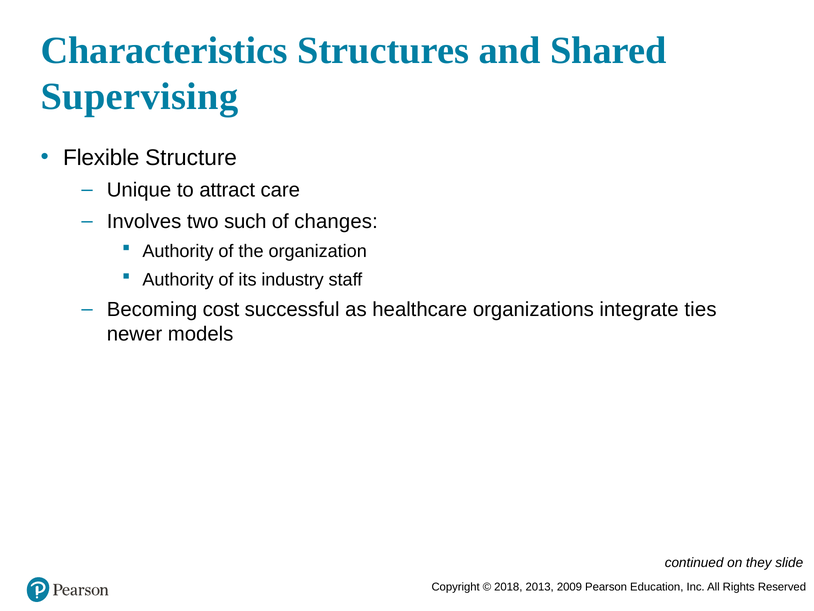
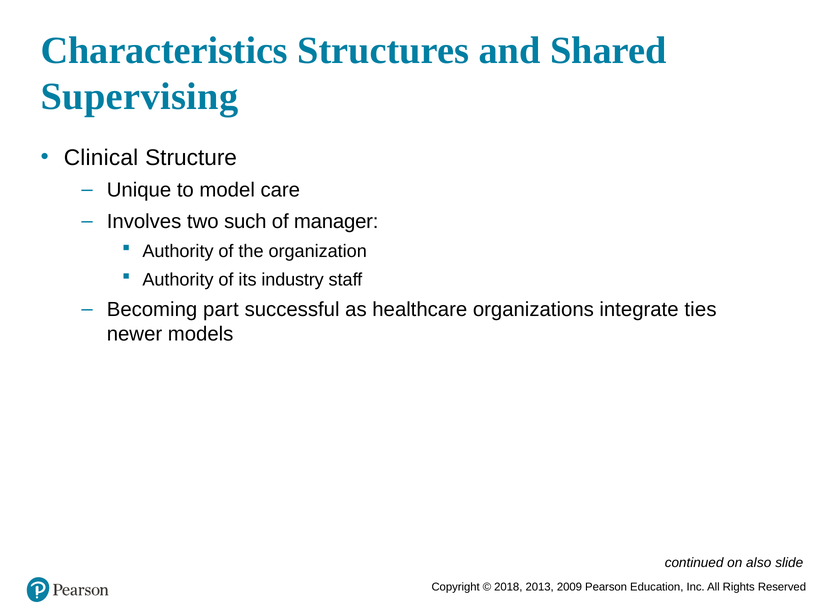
Flexible: Flexible -> Clinical
attract: attract -> model
changes: changes -> manager
cost: cost -> part
they: they -> also
